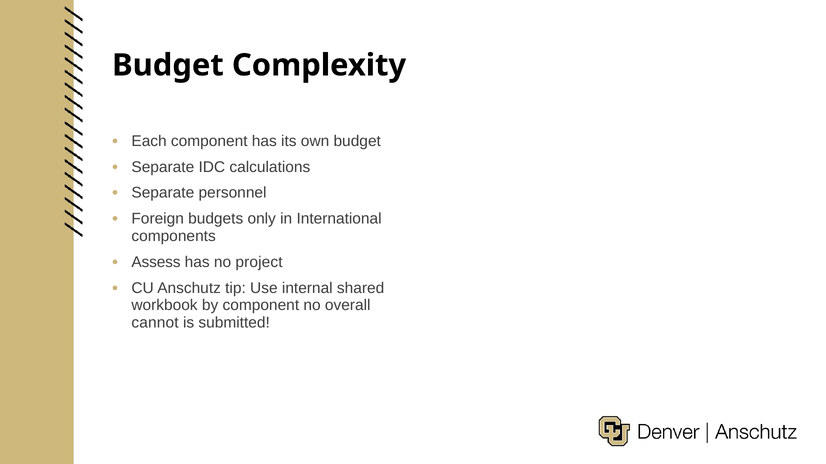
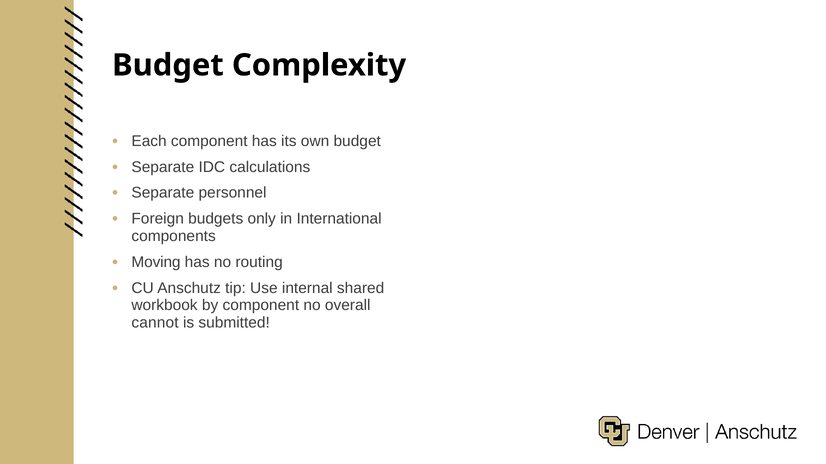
Assess: Assess -> Moving
project: project -> routing
